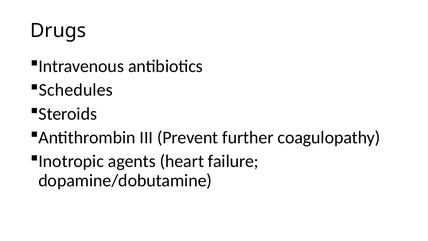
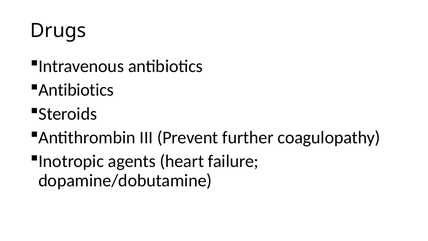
Schedules at (76, 90): Schedules -> Antibiotics
